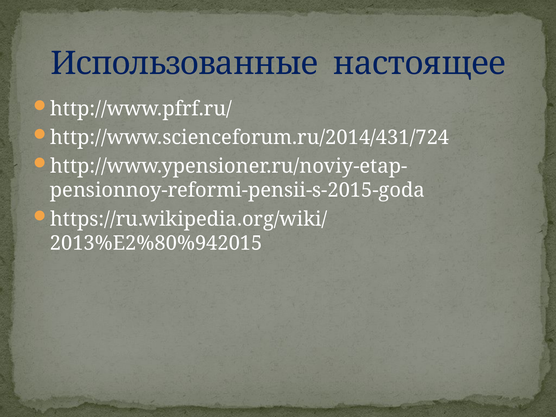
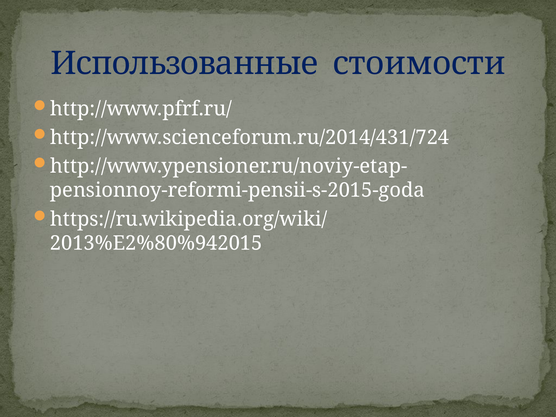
настоящее: настоящее -> стоимости
